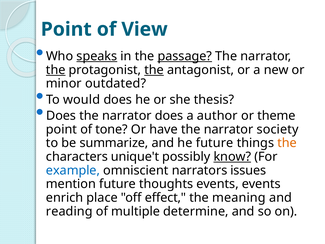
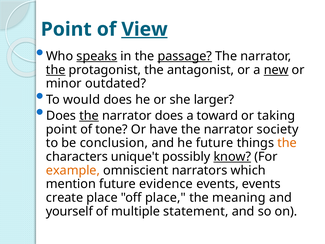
View underline: none -> present
the at (154, 70) underline: present -> none
new underline: none -> present
thesis: thesis -> larger
the at (89, 116) underline: none -> present
author: author -> toward
theme: theme -> taking
summarize: summarize -> conclusion
example colour: blue -> orange
issues: issues -> which
thoughts: thoughts -> evidence
enrich: enrich -> create
off effect: effect -> place
reading: reading -> yourself
determine: determine -> statement
